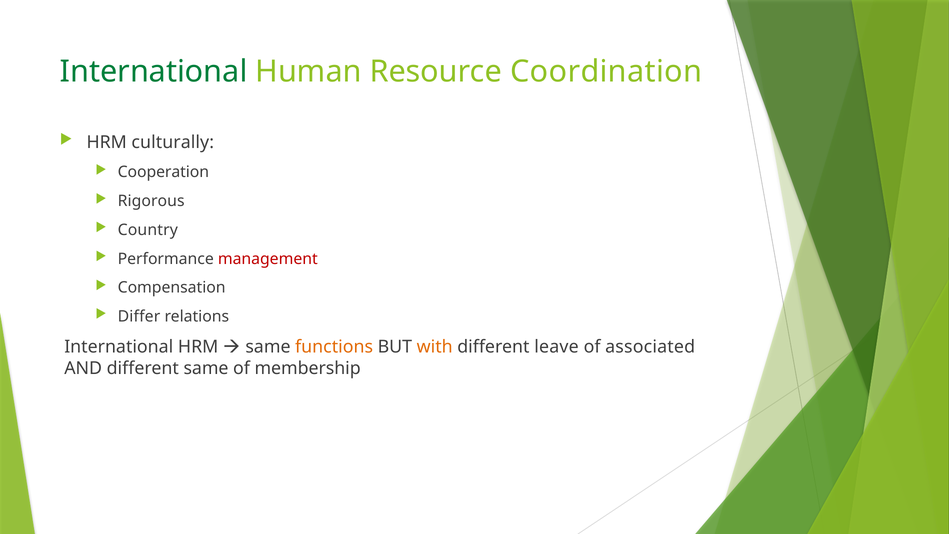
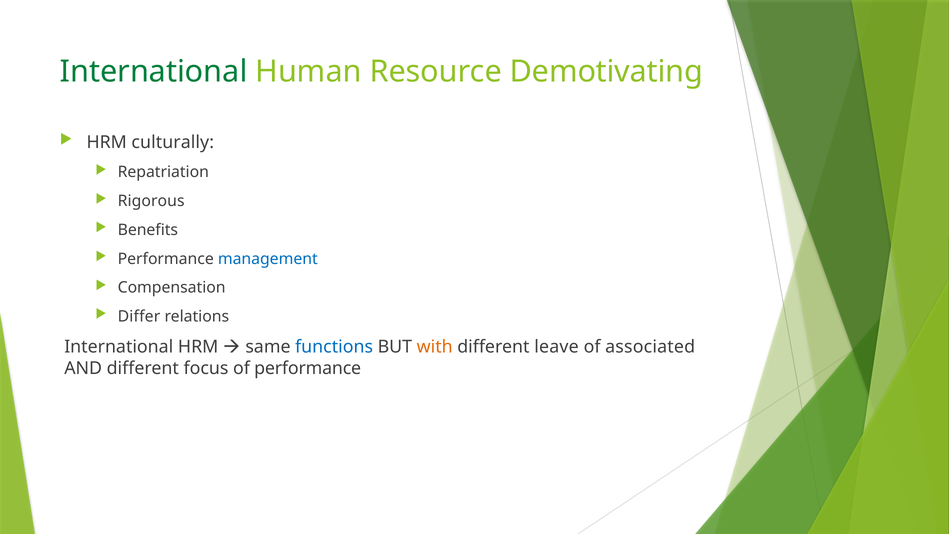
Coordination: Coordination -> Demotivating
Cooperation: Cooperation -> Repatriation
Country: Country -> Benefits
management colour: red -> blue
functions colour: orange -> blue
different same: same -> focus
of membership: membership -> performance
